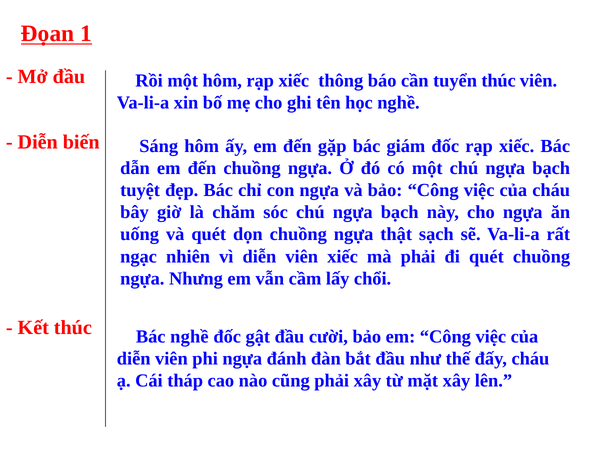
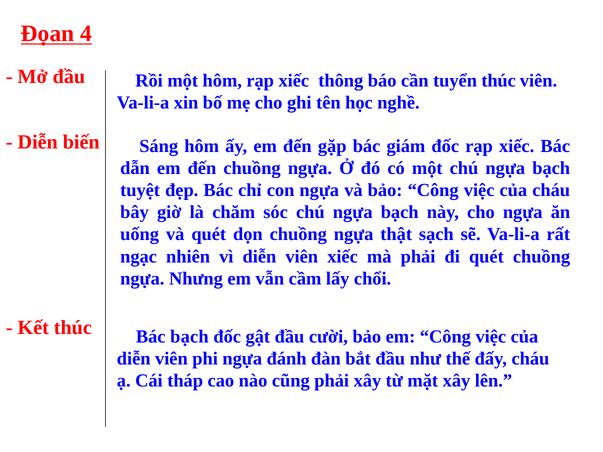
1: 1 -> 4
Bác nghề: nghề -> bạch
